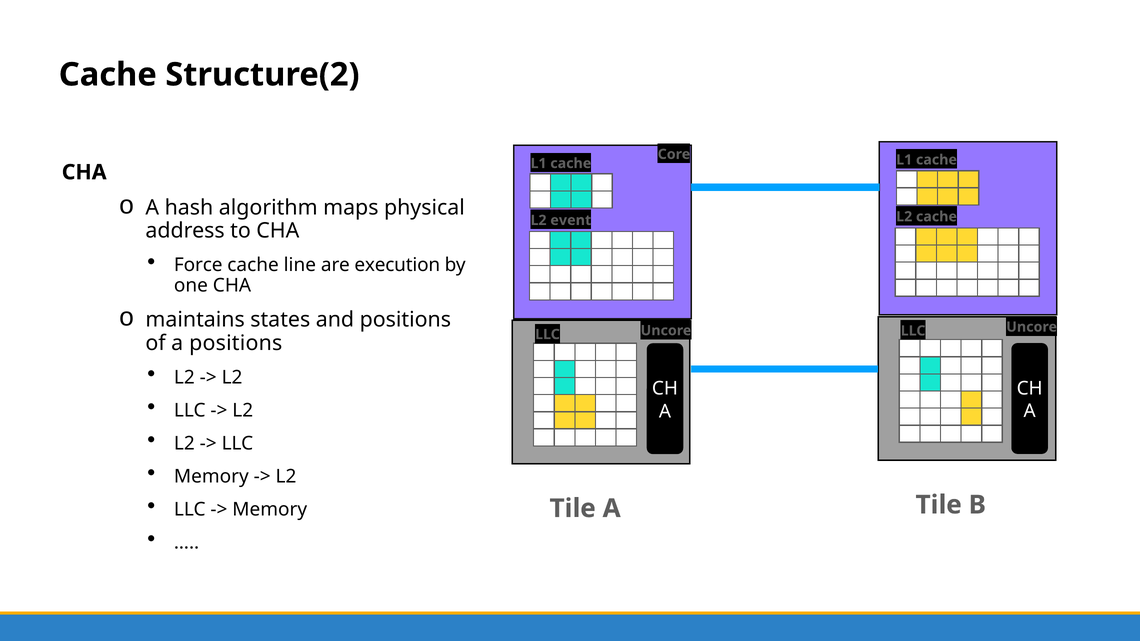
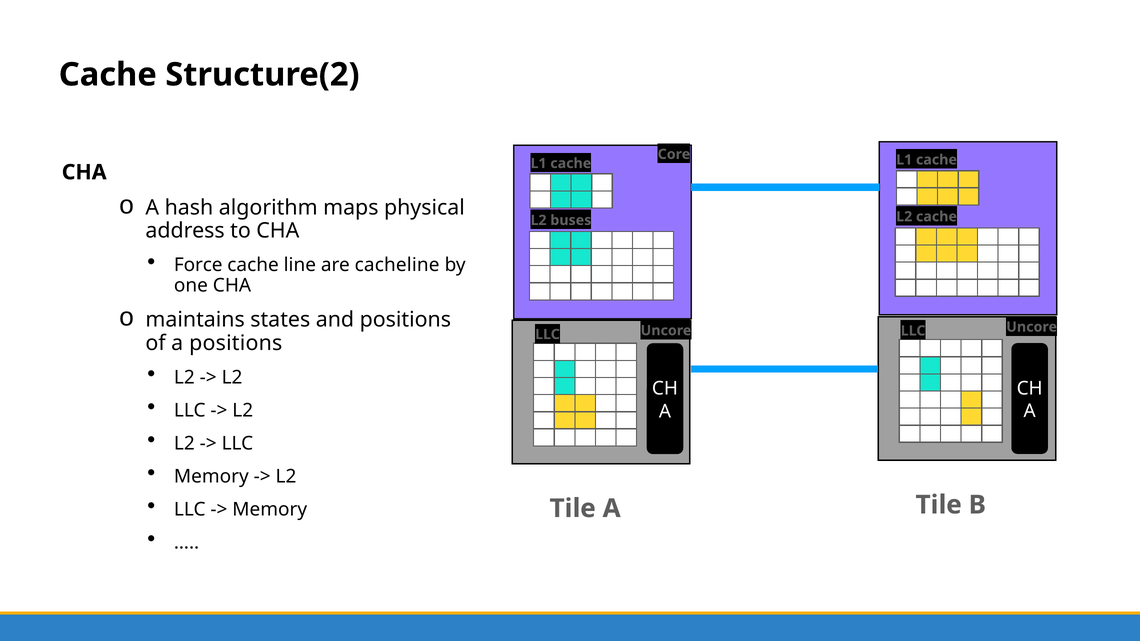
event: event -> buses
execution: execution -> cacheline
